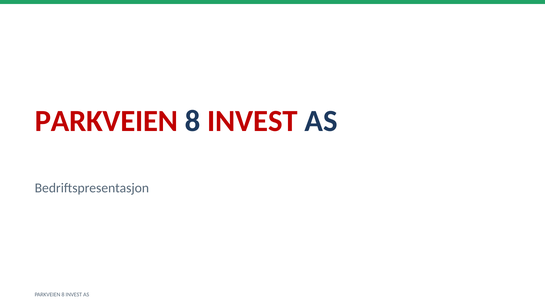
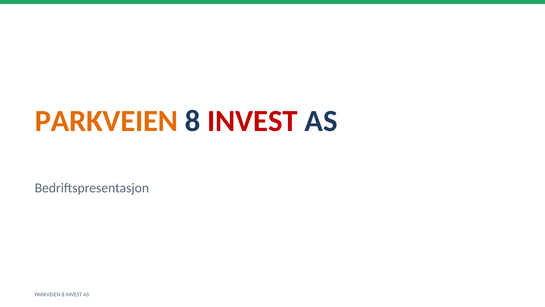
PARKVEIEN at (106, 121) colour: red -> orange
